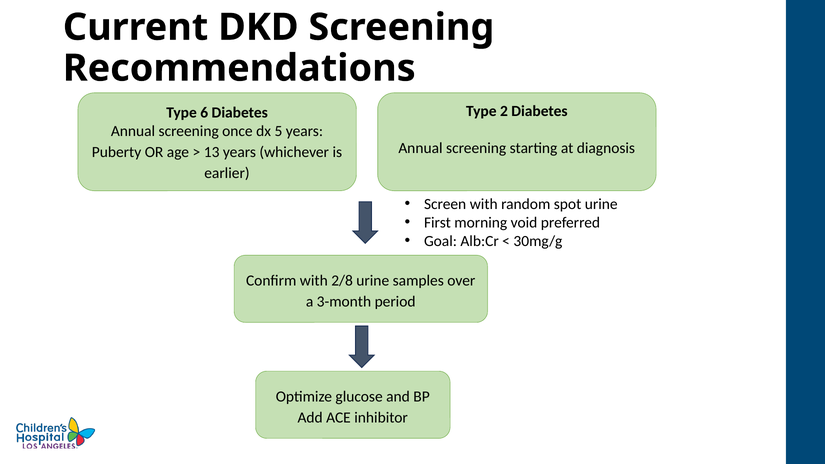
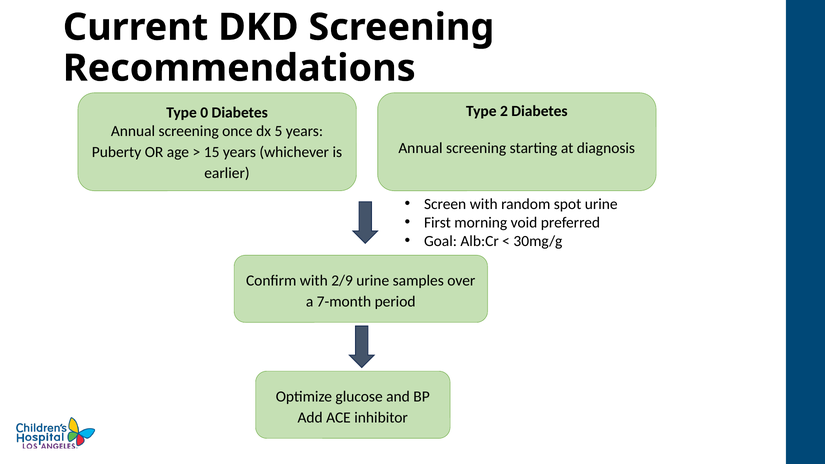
6: 6 -> 0
13: 13 -> 15
2/8: 2/8 -> 2/9
3-month: 3-month -> 7-month
